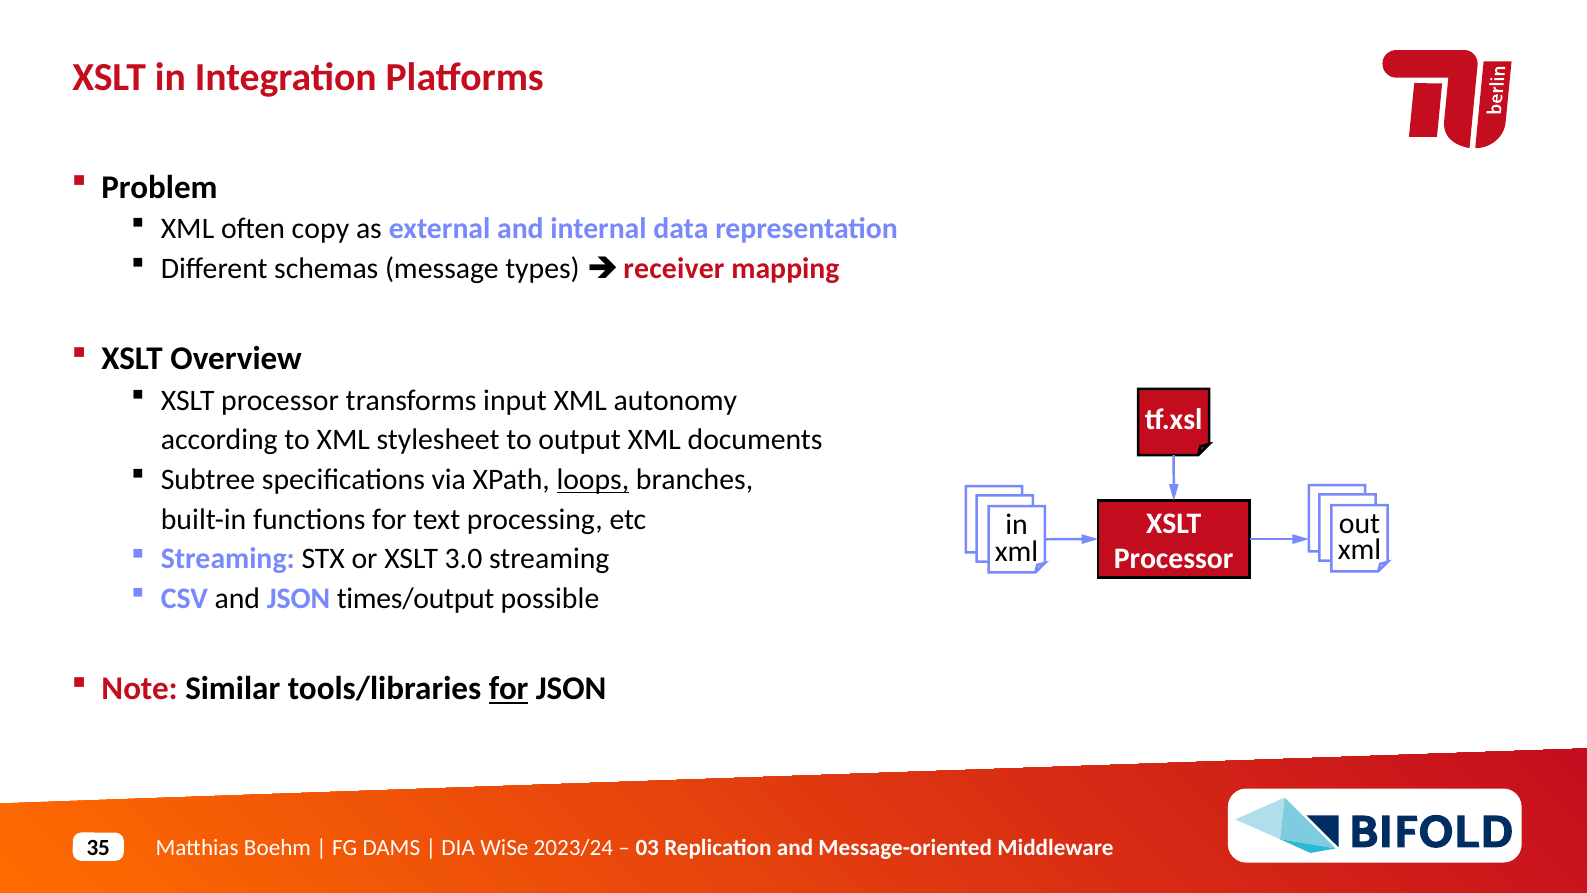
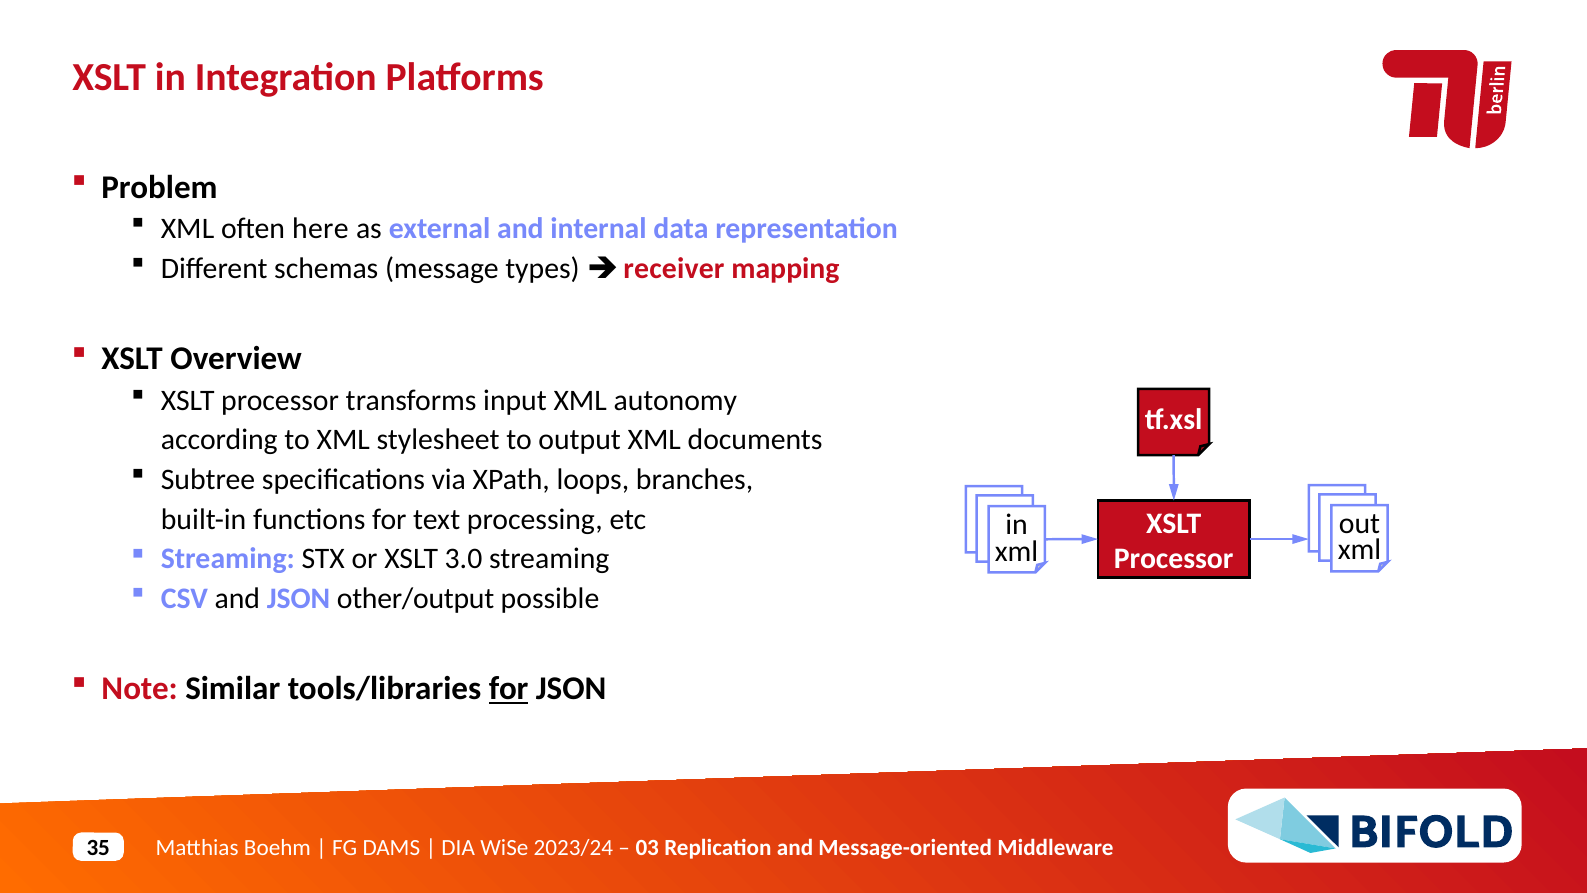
copy: copy -> here
loops underline: present -> none
times/output: times/output -> other/output
